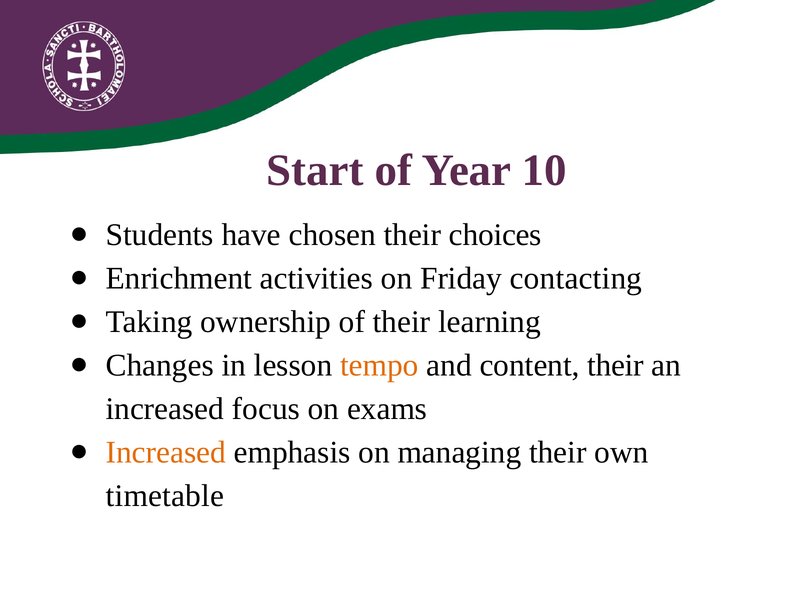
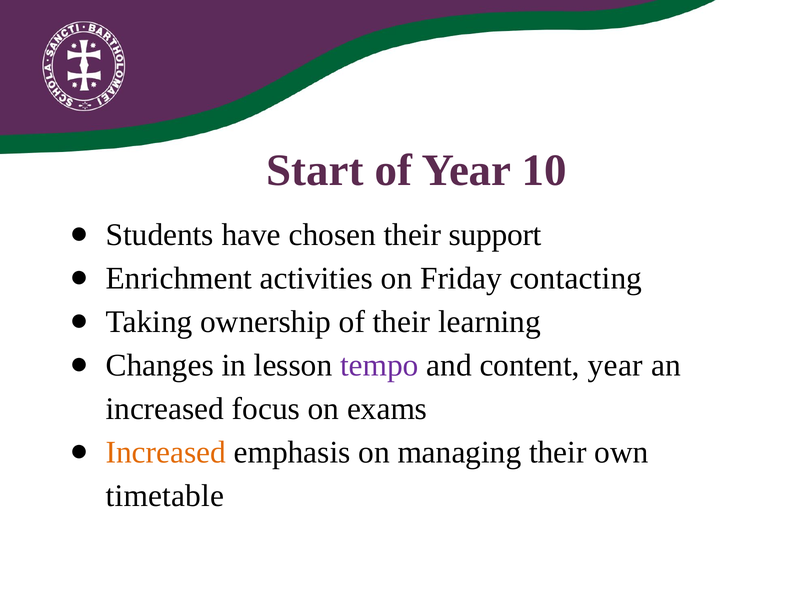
choices: choices -> support
tempo colour: orange -> purple
content their: their -> year
